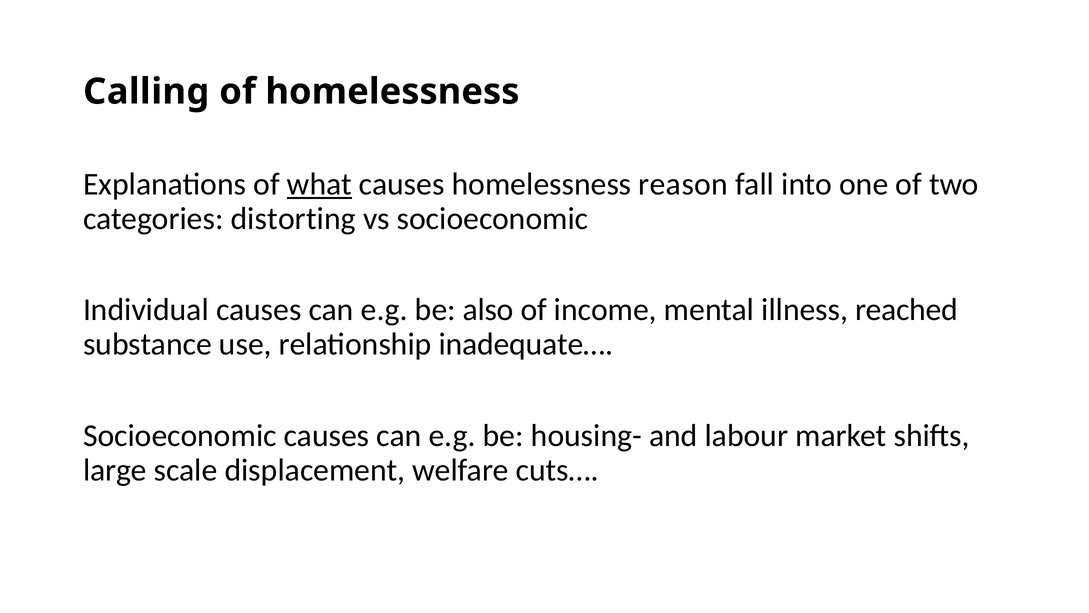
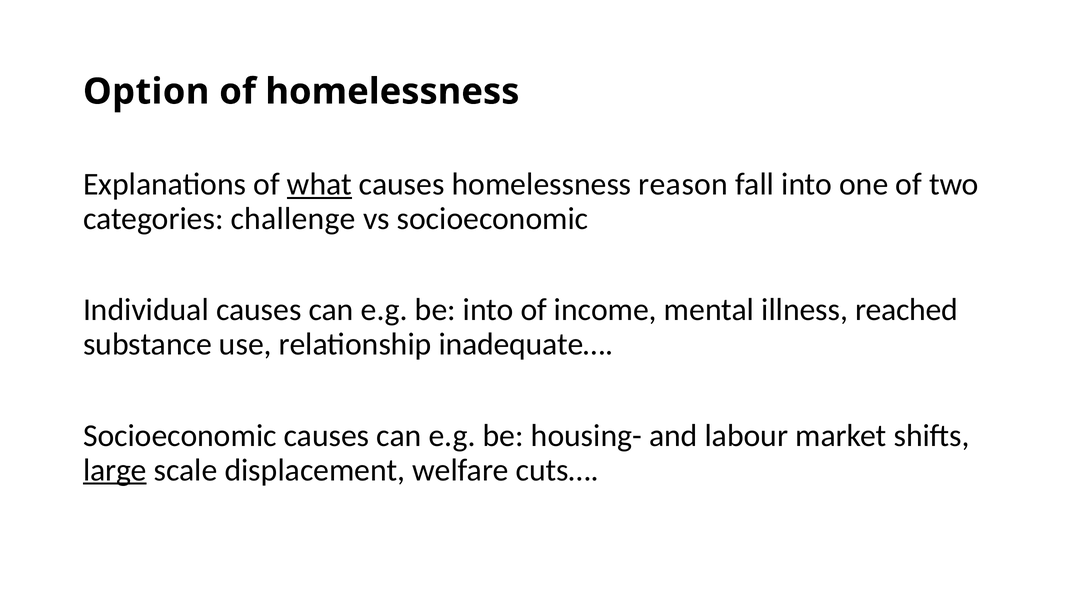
Calling: Calling -> Option
distorting: distorting -> challenge
be also: also -> into
large underline: none -> present
